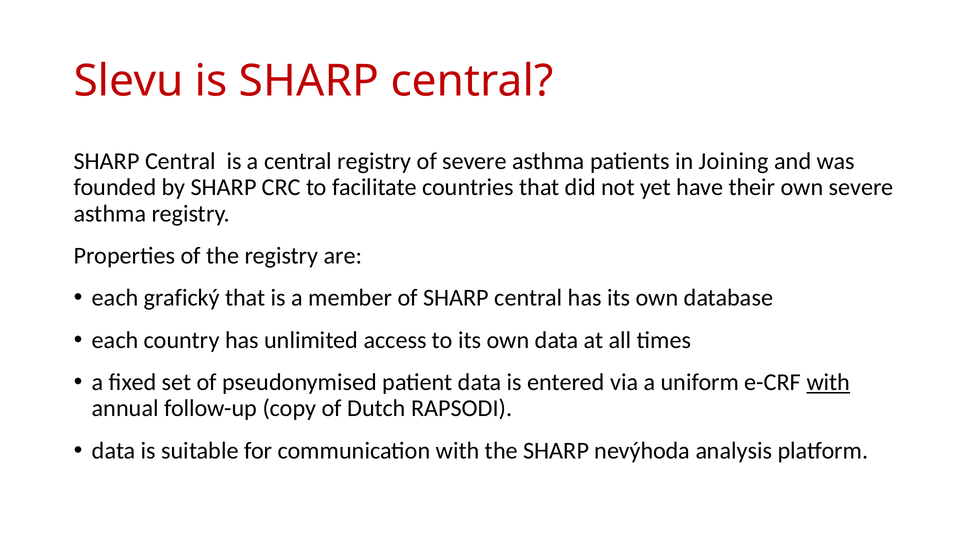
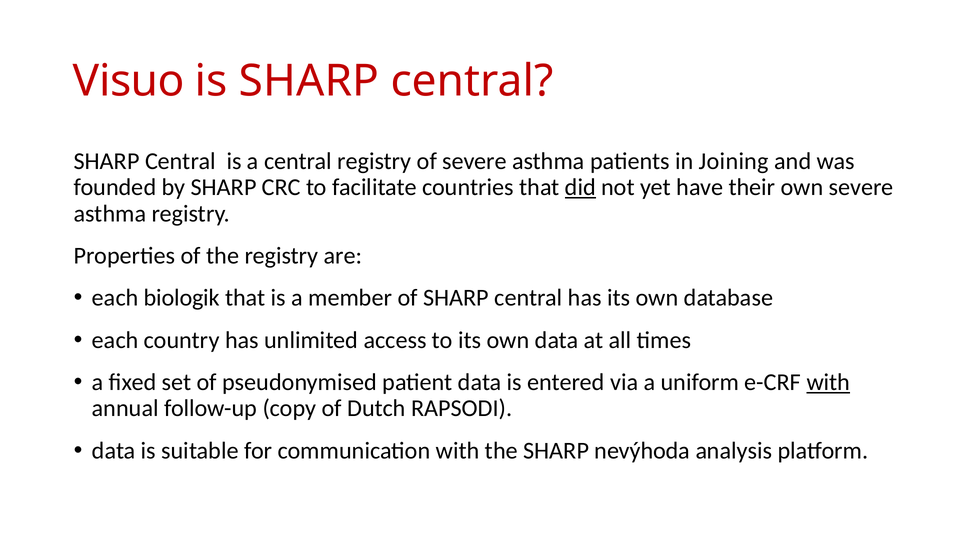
Slevu: Slevu -> Visuo
did underline: none -> present
grafický: grafický -> biologik
